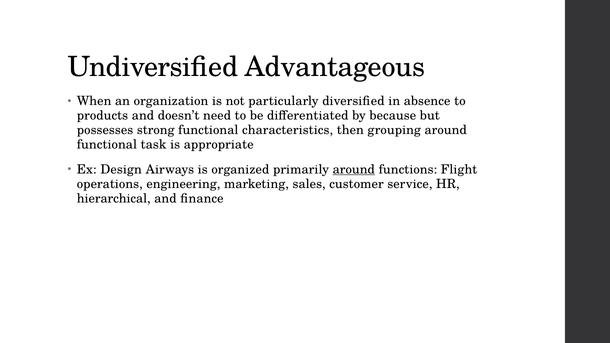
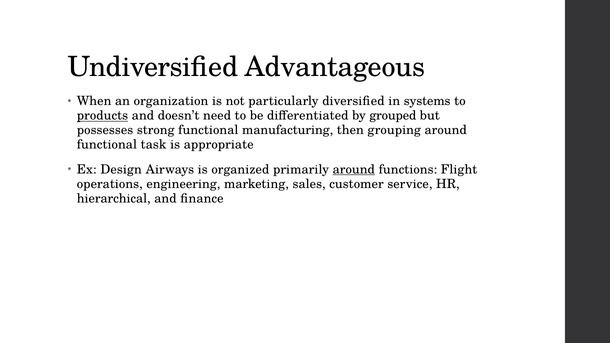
absence: absence -> systems
products underline: none -> present
because: because -> grouped
characteristics: characteristics -> manufacturing
